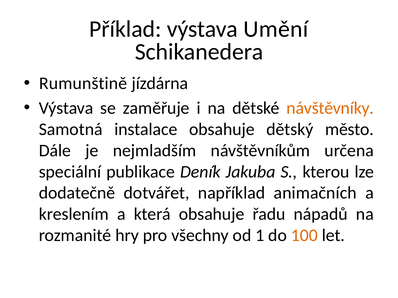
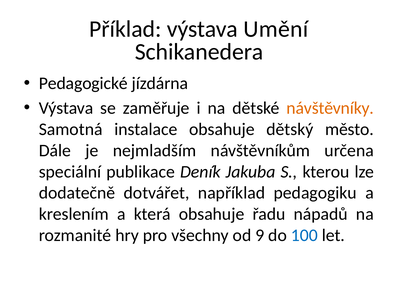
Rumunštině: Rumunštině -> Pedagogické
animačních: animačních -> pedagogiku
1: 1 -> 9
100 colour: orange -> blue
